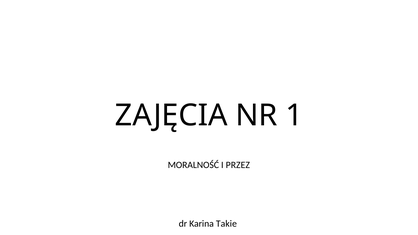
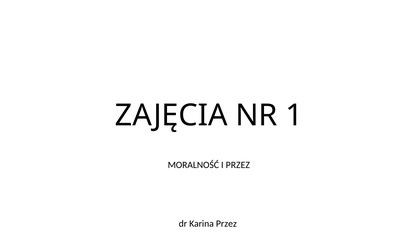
Karina Takie: Takie -> Przez
